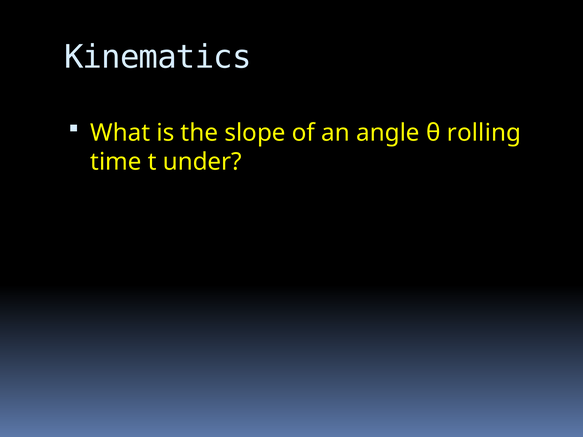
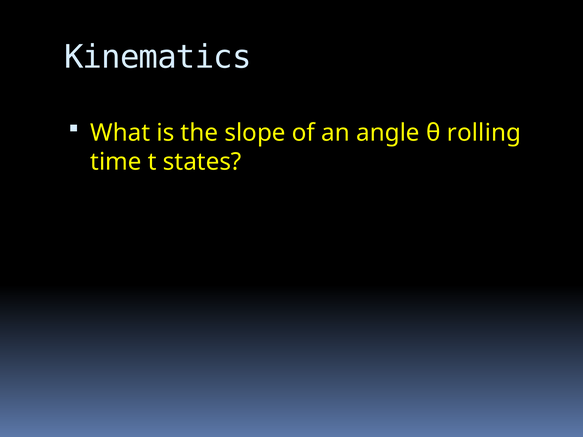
under: under -> states
